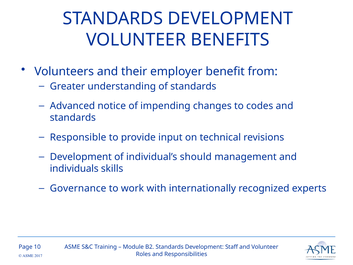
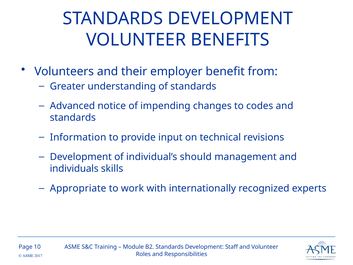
Responsible: Responsible -> Information
Governance: Governance -> Appropriate
